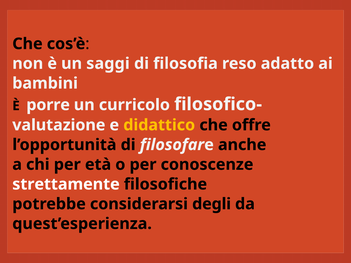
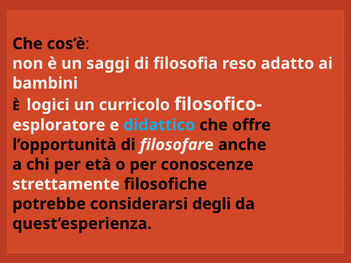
porre: porre -> logici
valutazione: valutazione -> esploratore
didattico colour: yellow -> light blue
